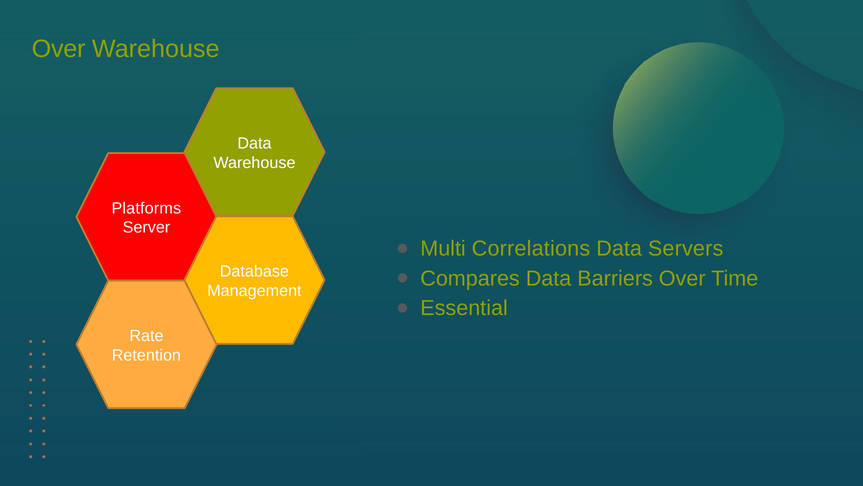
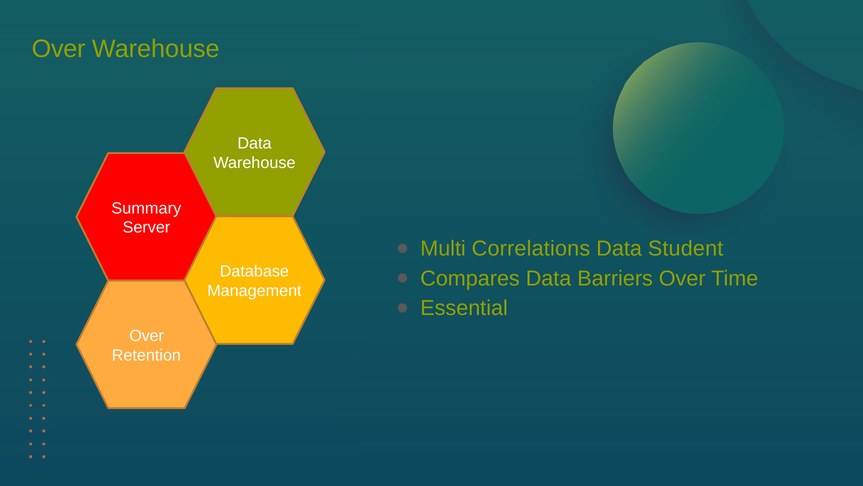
Platforms: Platforms -> Summary
Servers: Servers -> Student
Rate at (146, 335): Rate -> Over
